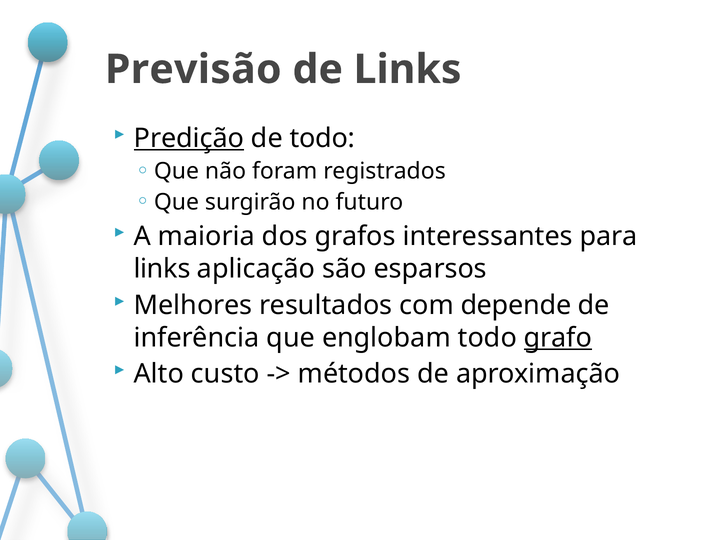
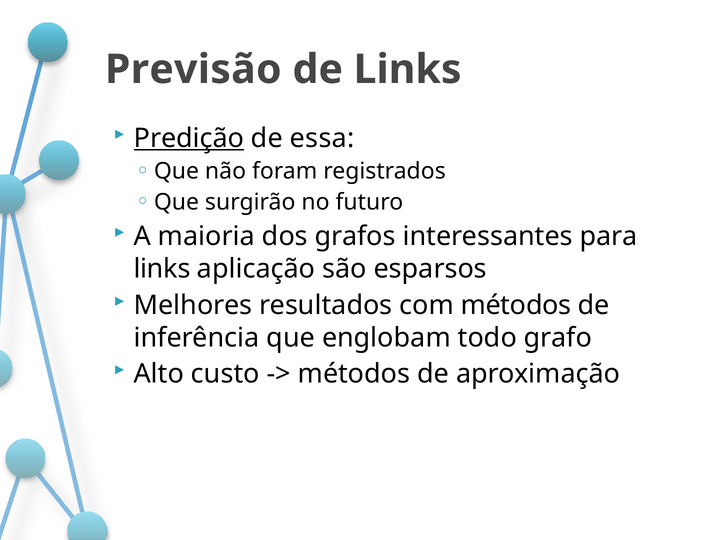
de todo: todo -> essa
com depende: depende -> métodos
grafo underline: present -> none
